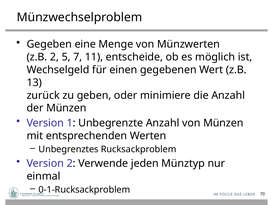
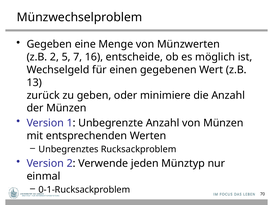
11: 11 -> 16
